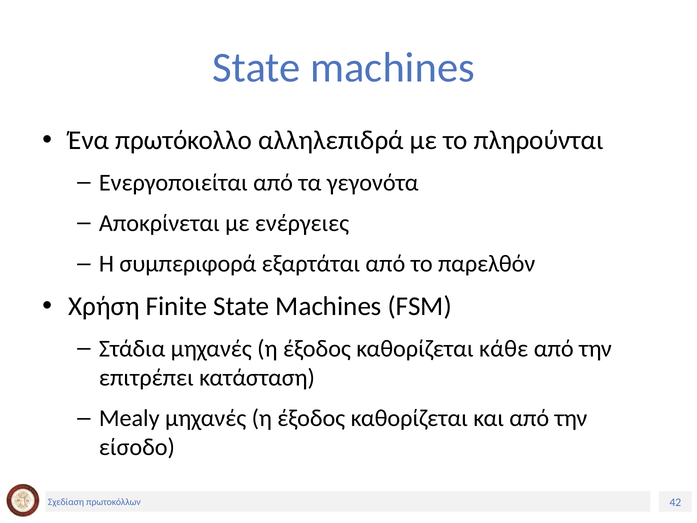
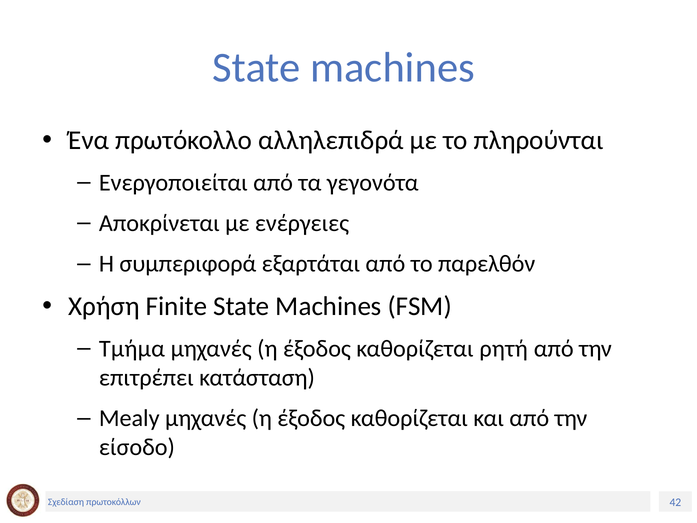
Στάδια: Στάδια -> Τμήμα
κάθε: κάθε -> ρητή
